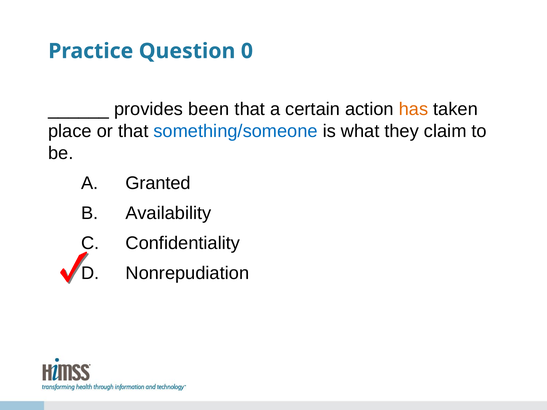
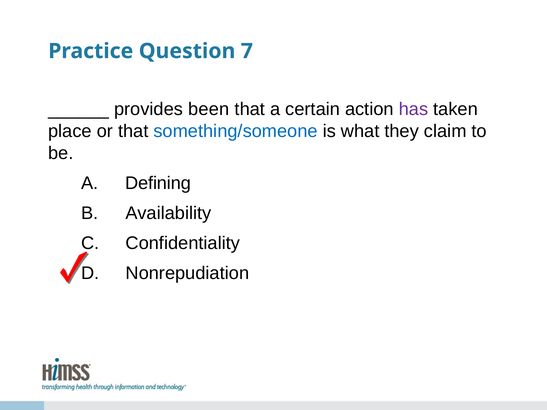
0: 0 -> 7
has colour: orange -> purple
Granted: Granted -> Defining
